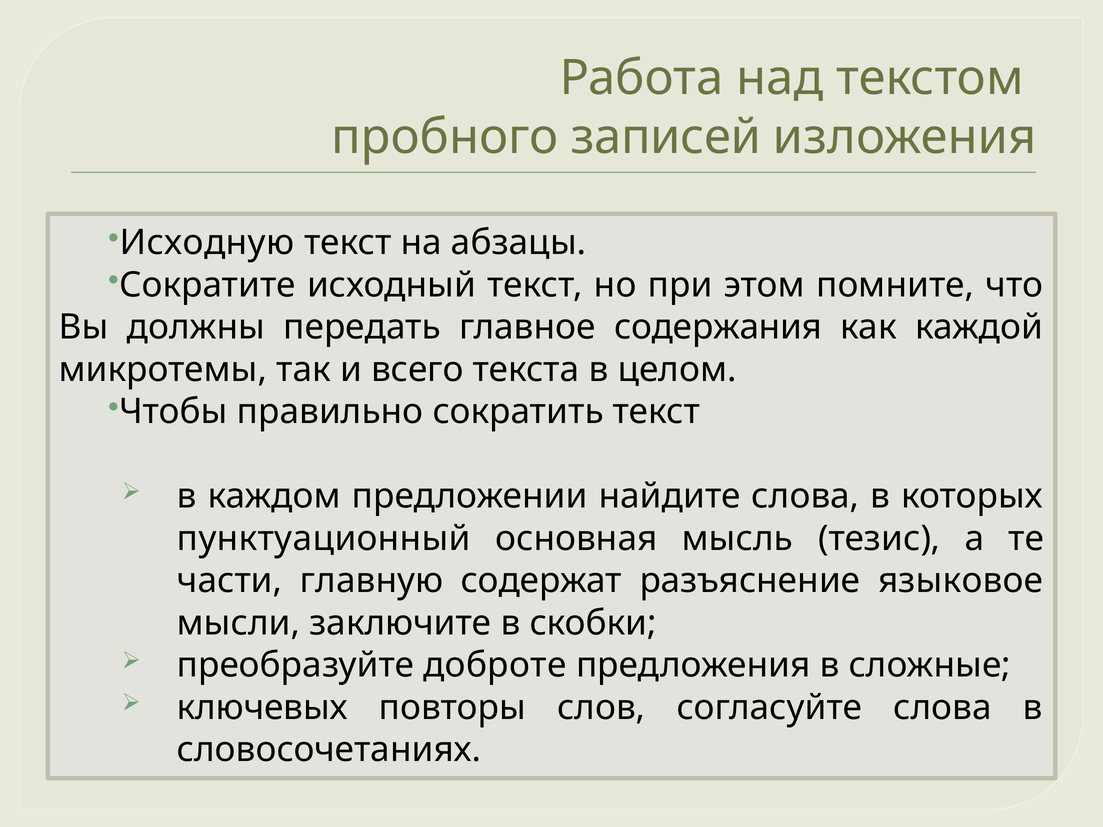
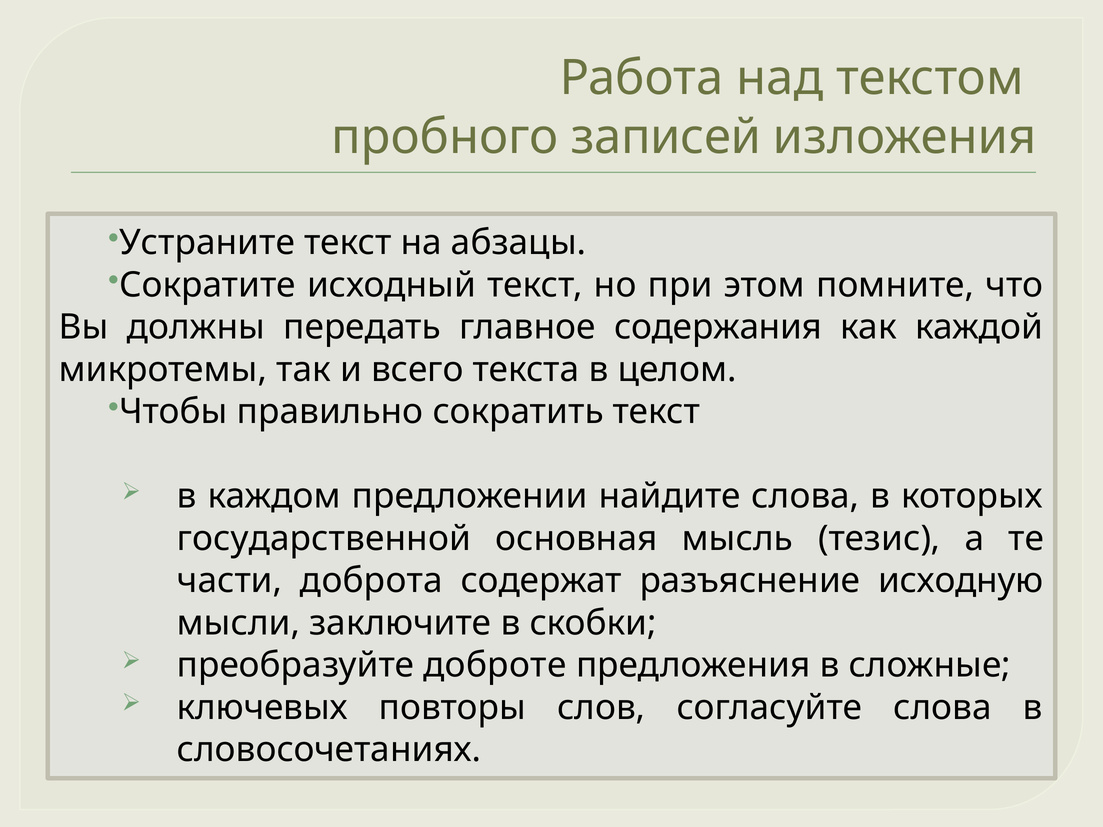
Исходную: Исходную -> Устраните
пунктуационный: пунктуационный -> государственной
главную: главную -> доброта
языковое: языковое -> исходную
